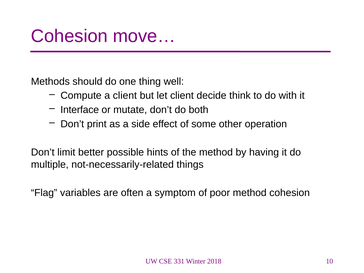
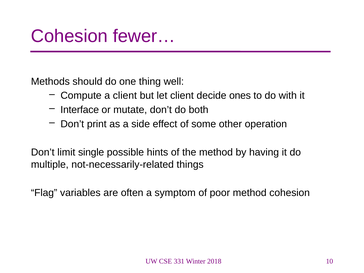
move…: move… -> fewer…
think: think -> ones
better: better -> single
